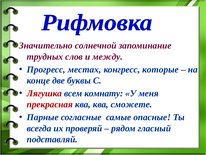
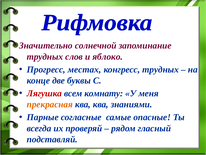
между: между -> яблоко
конгресс которые: которые -> трудных
прекрасная colour: red -> orange
сможете: сможете -> знаниями
